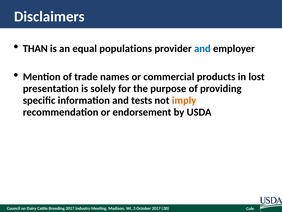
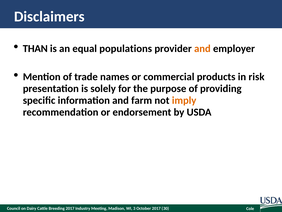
and at (202, 48) colour: blue -> orange
lost: lost -> risk
tests: tests -> farm
